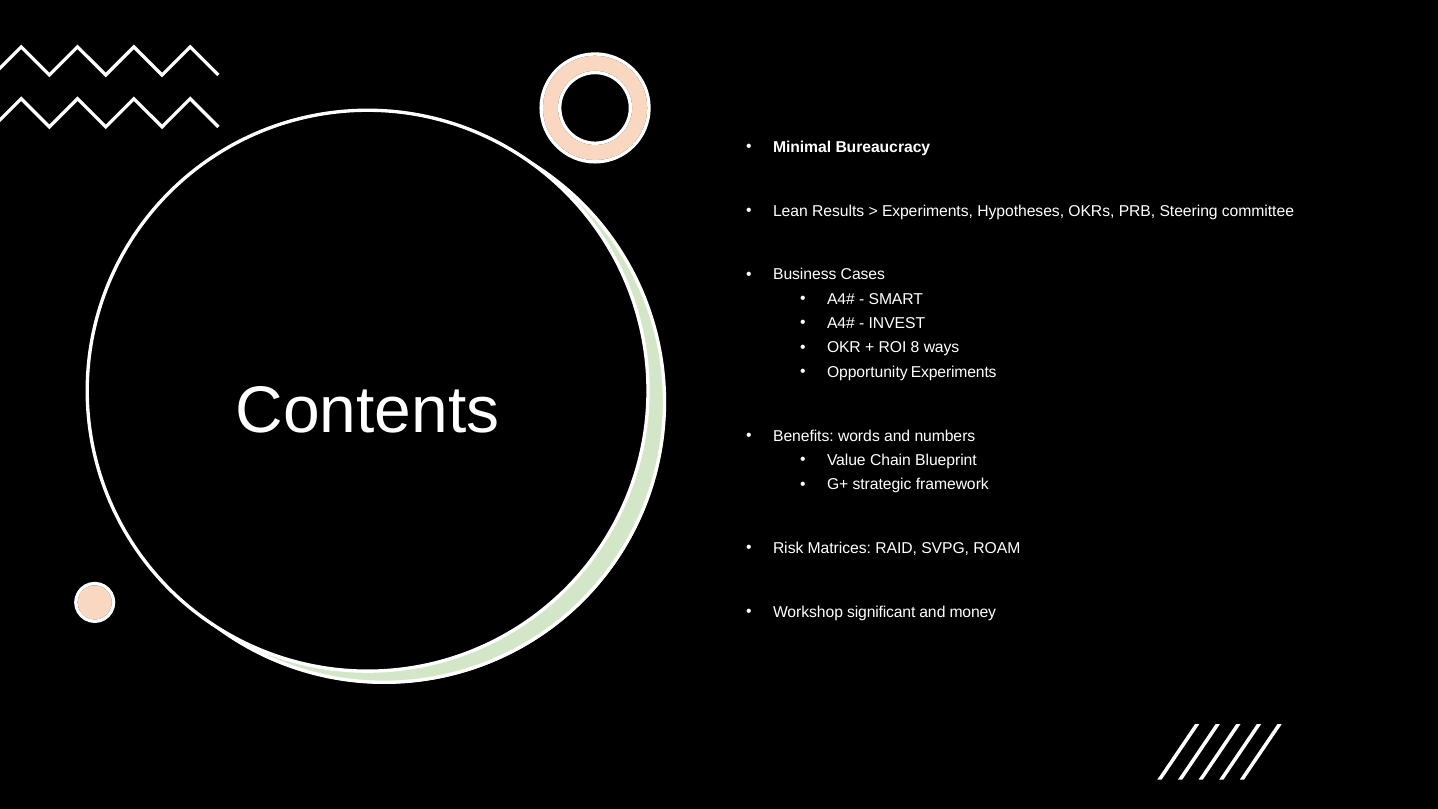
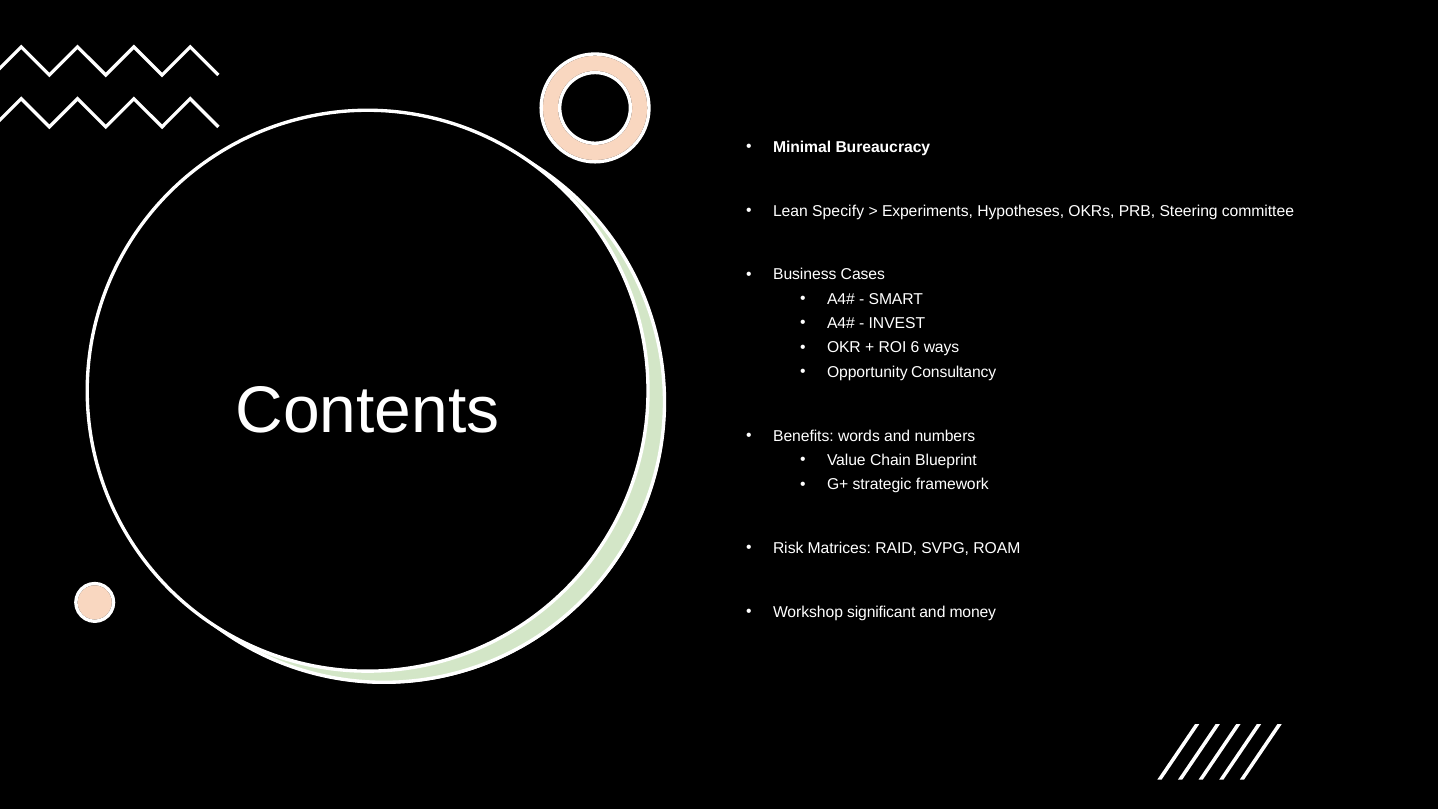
Results: Results -> Specify
8: 8 -> 6
Opportunity Experiments: Experiments -> Consultancy
